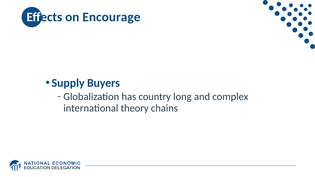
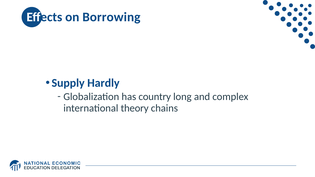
Encourage: Encourage -> Borrowing
Buyers: Buyers -> Hardly
